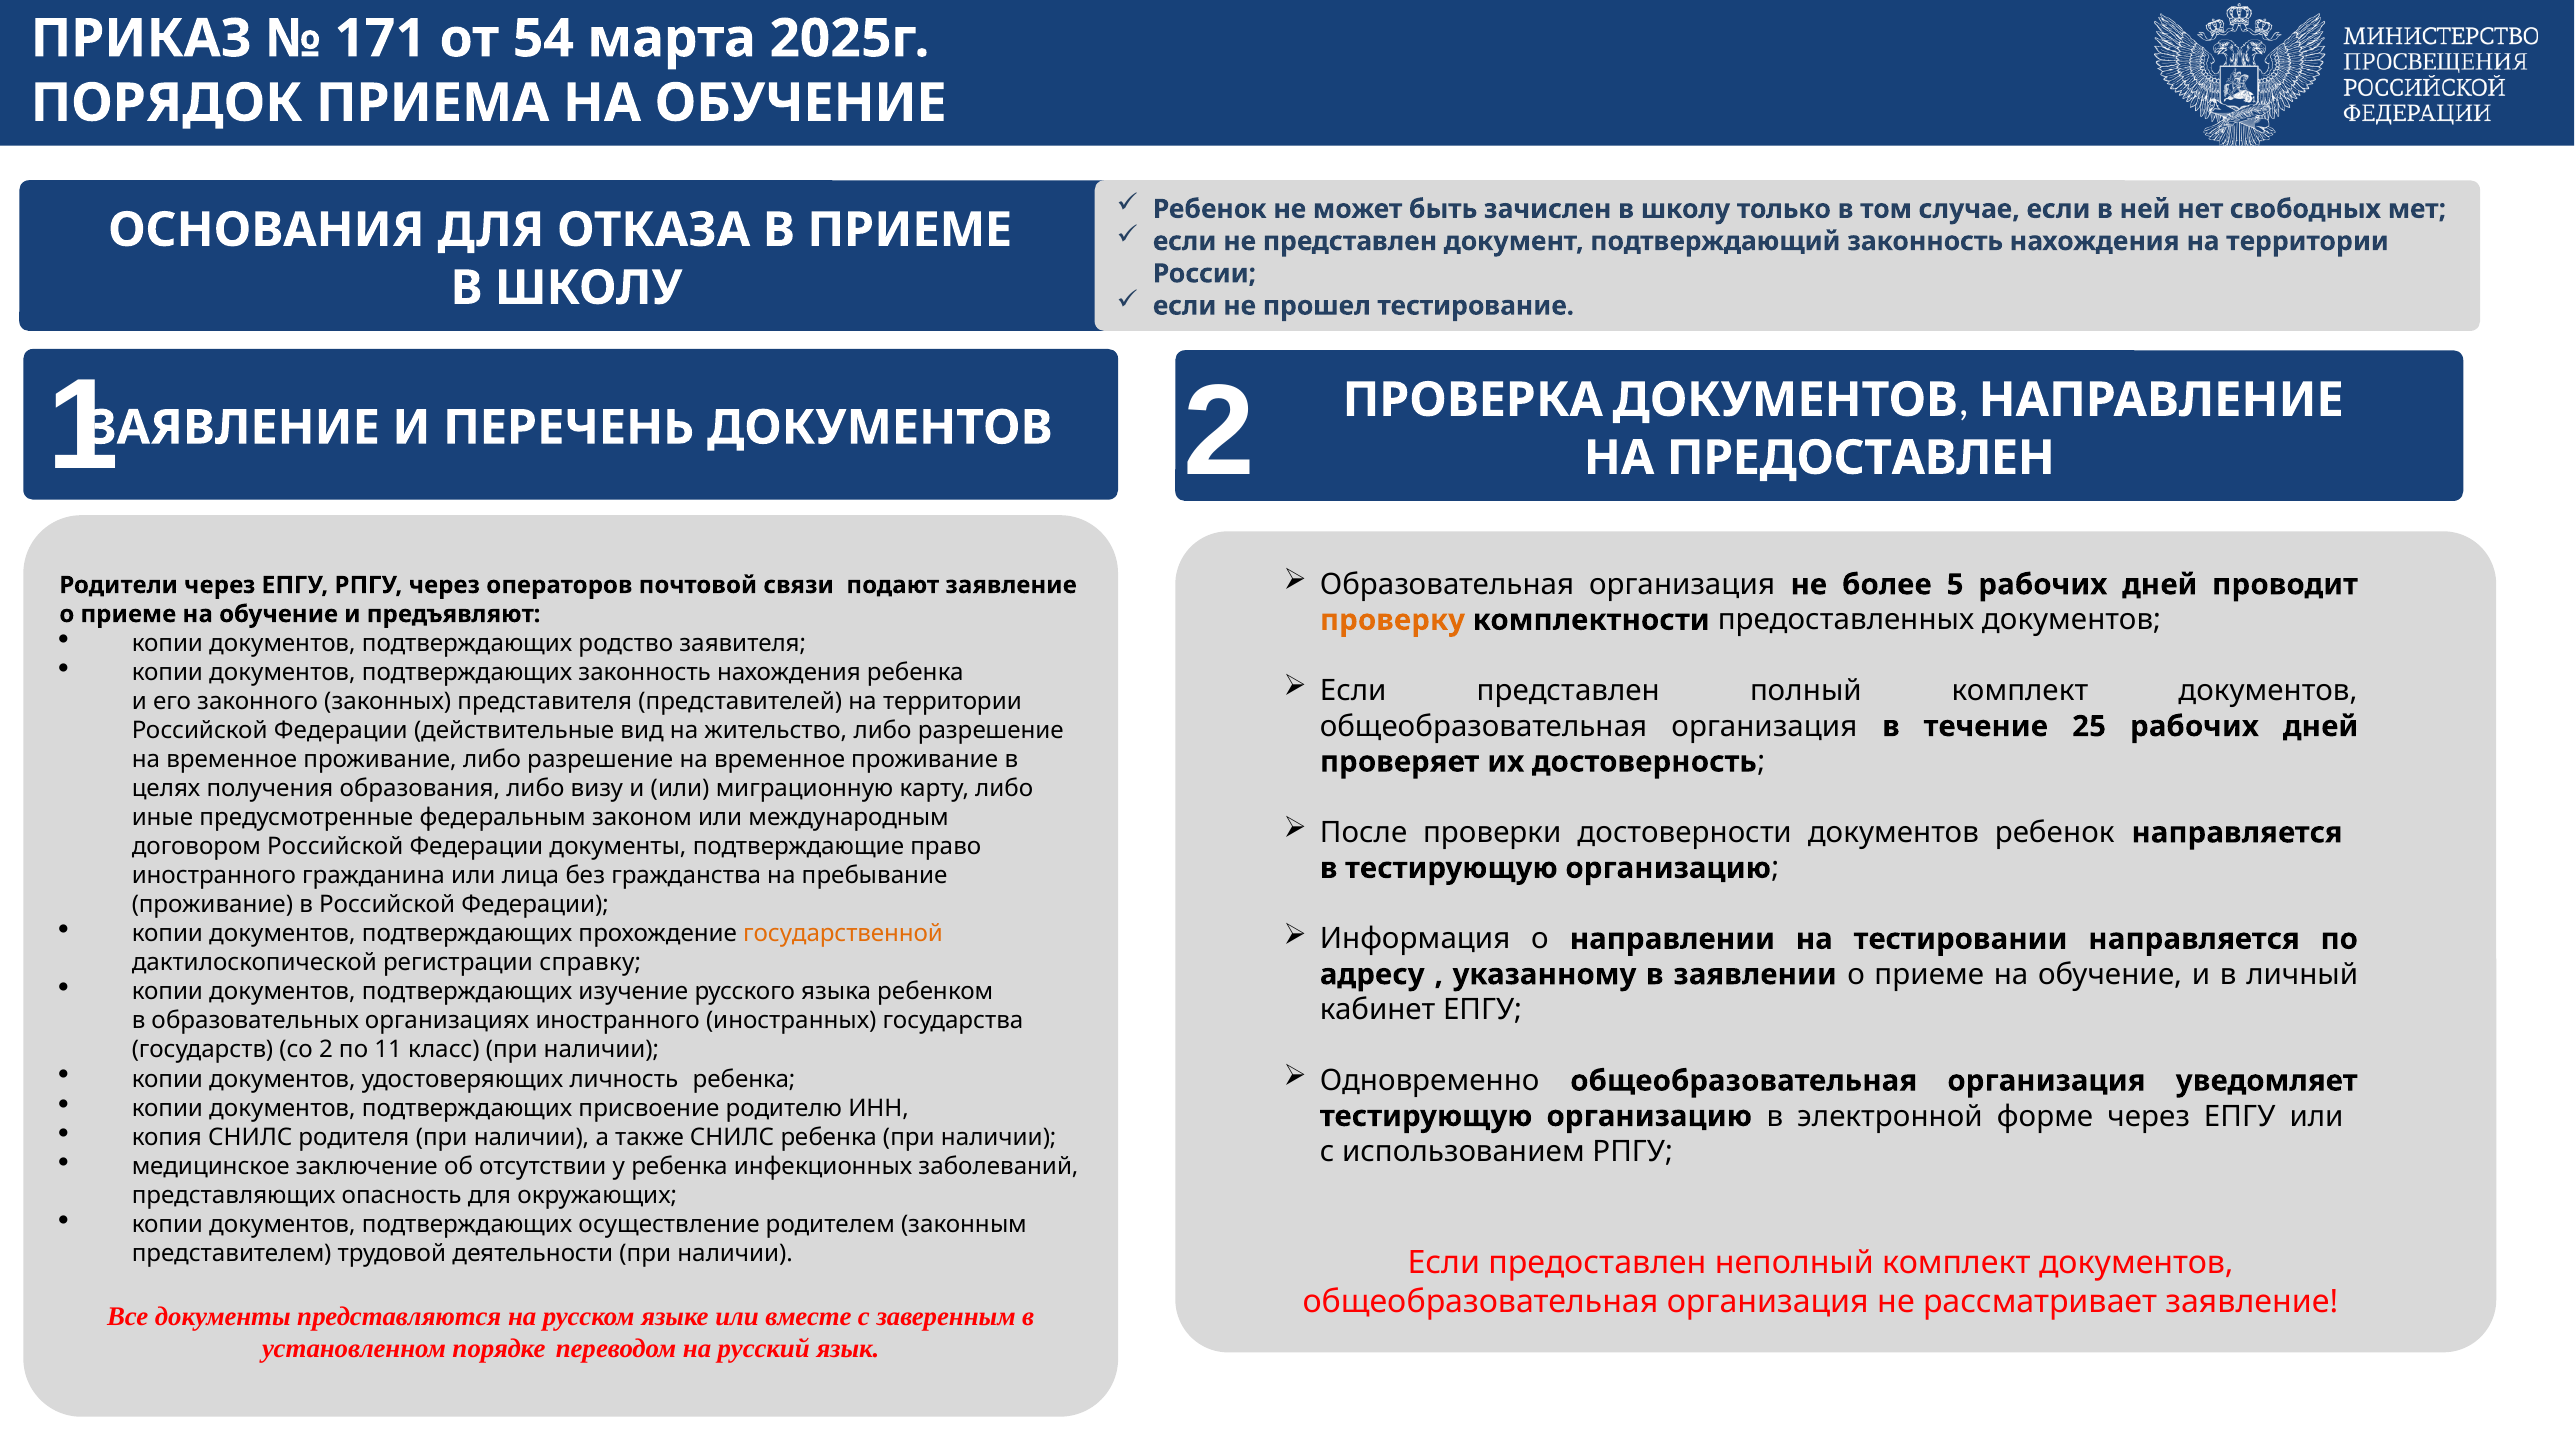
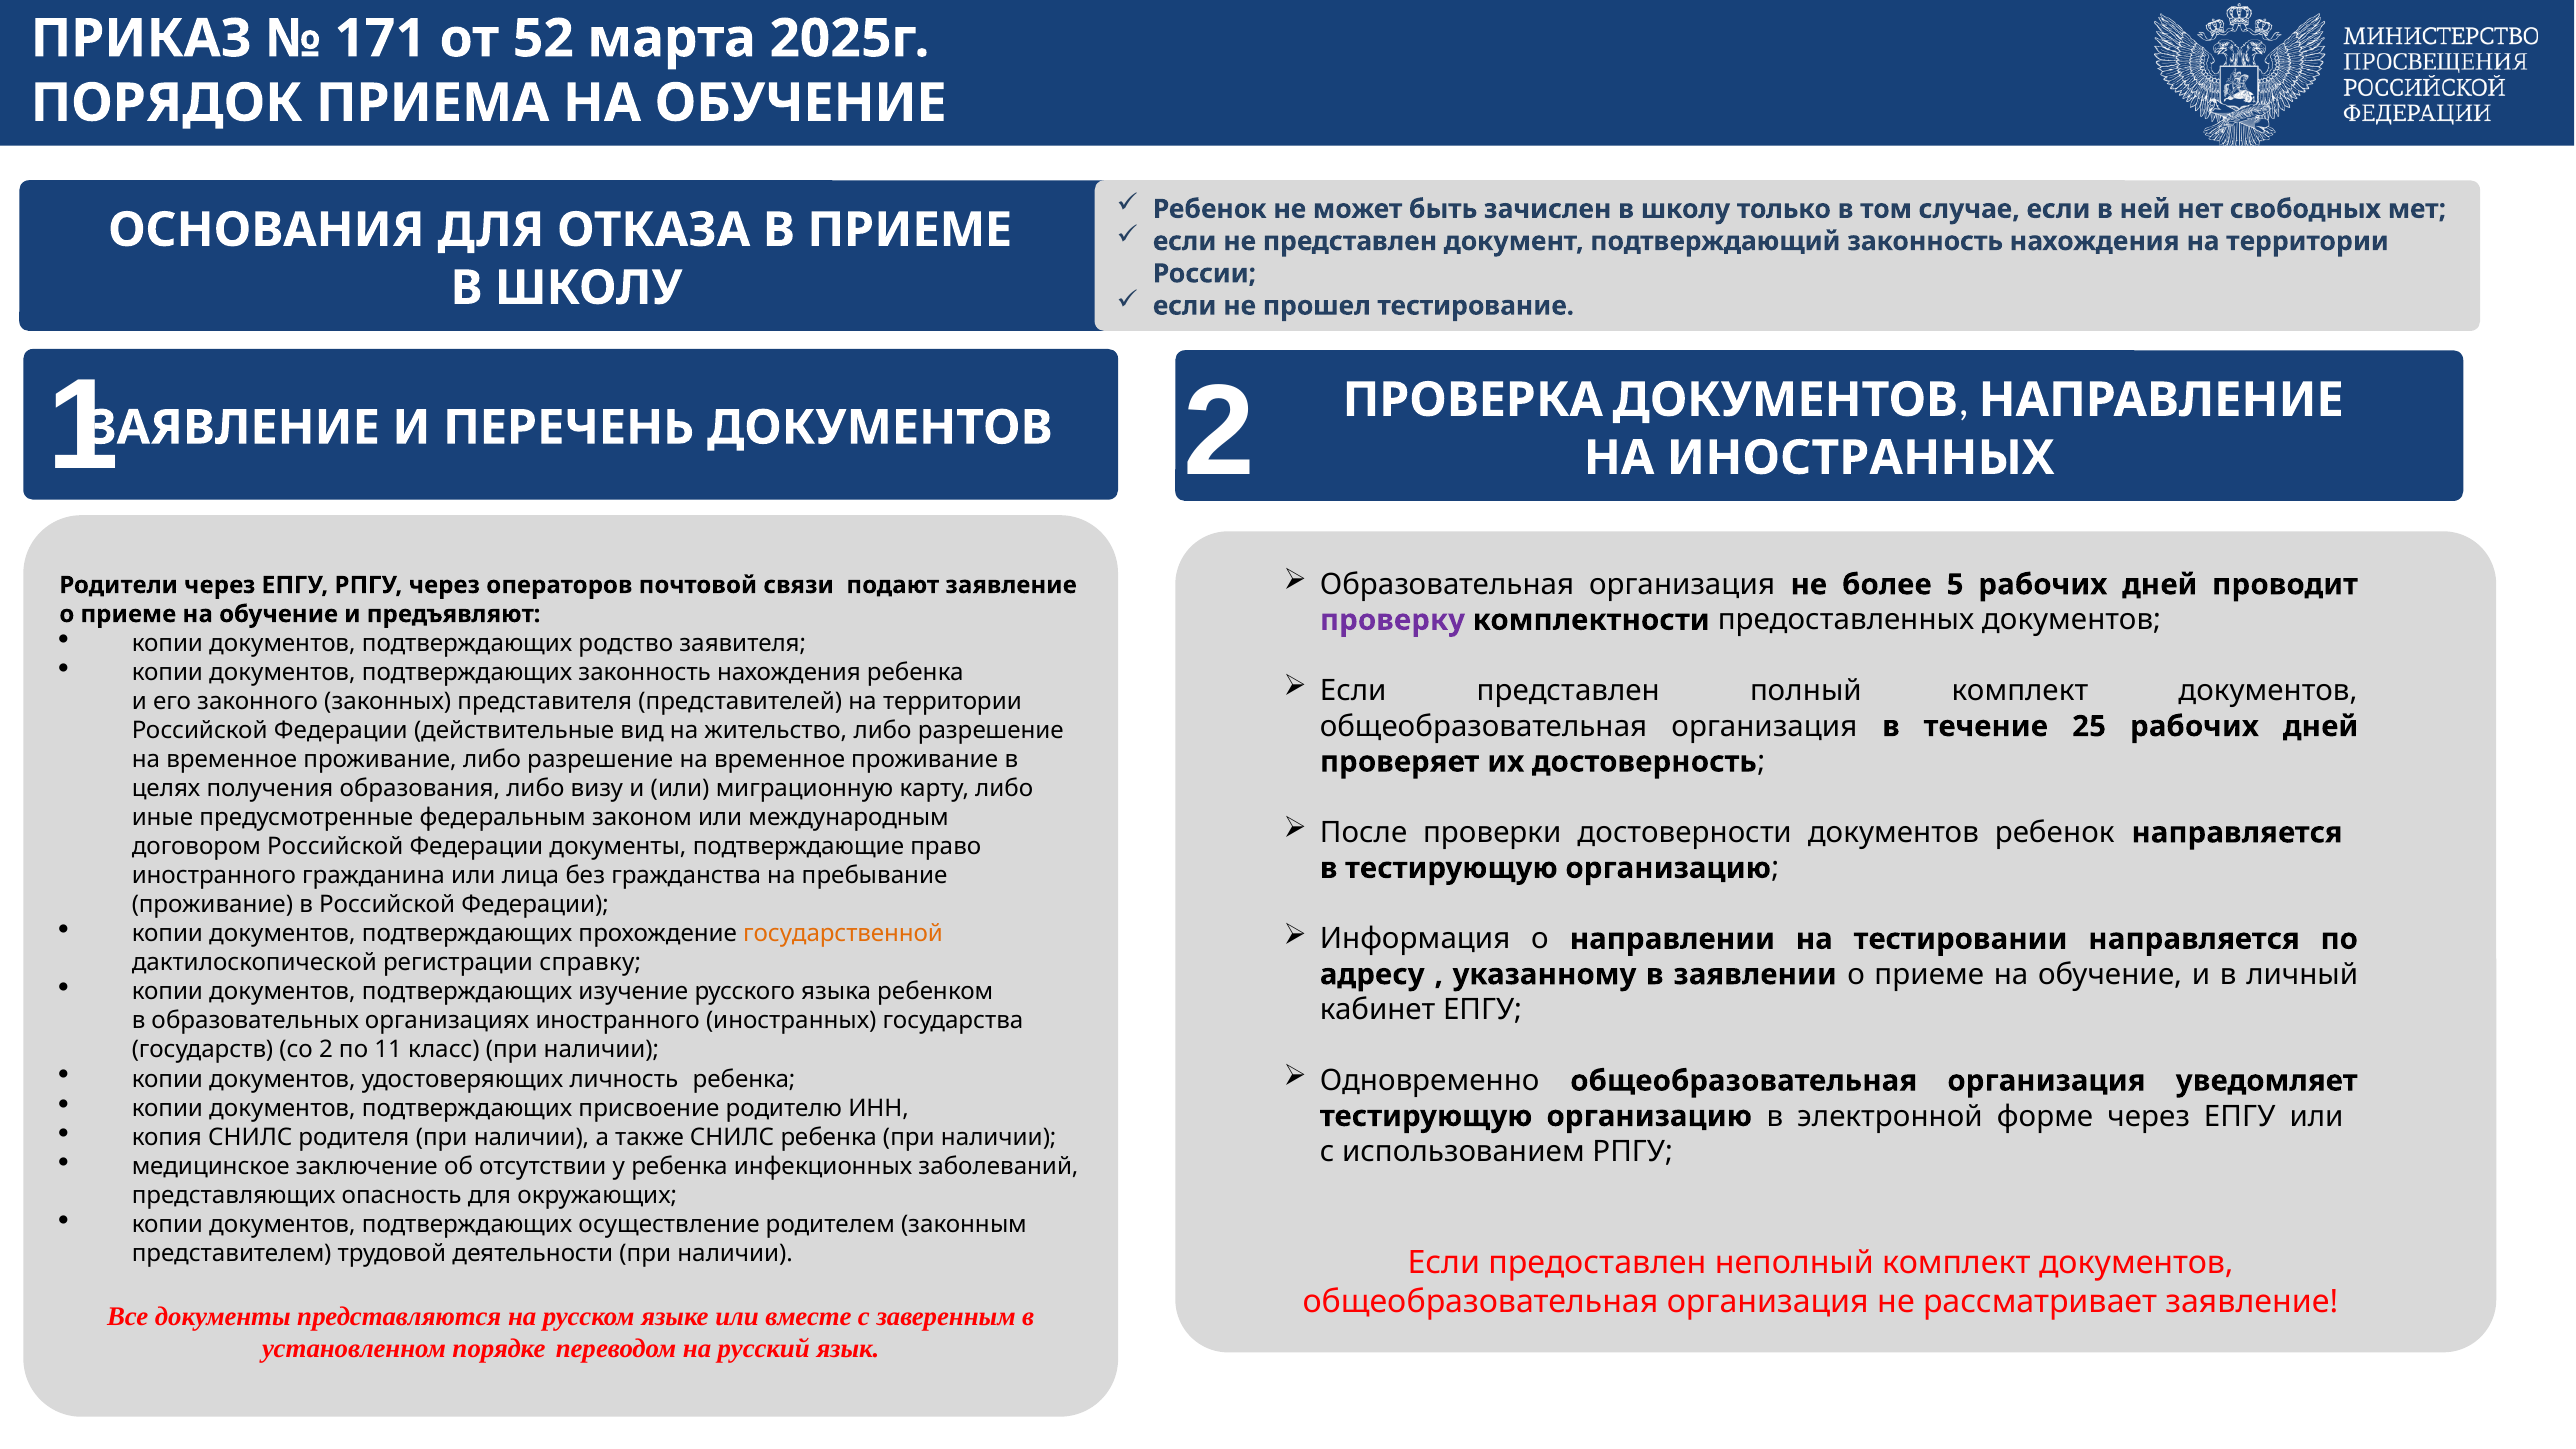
54: 54 -> 52
НА ПРЕДОСТАВЛЕН: ПРЕДОСТАВЛЕН -> ИНОСТРАННЫХ
проверку colour: orange -> purple
